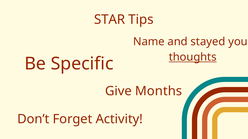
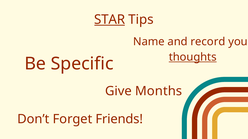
STAR underline: none -> present
stayed: stayed -> record
Activity: Activity -> Friends
